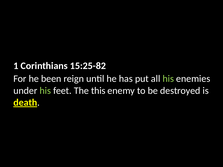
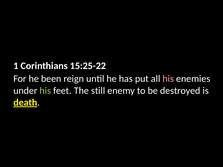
15:25-82: 15:25-82 -> 15:25-22
his at (168, 79) colour: light green -> pink
this: this -> still
